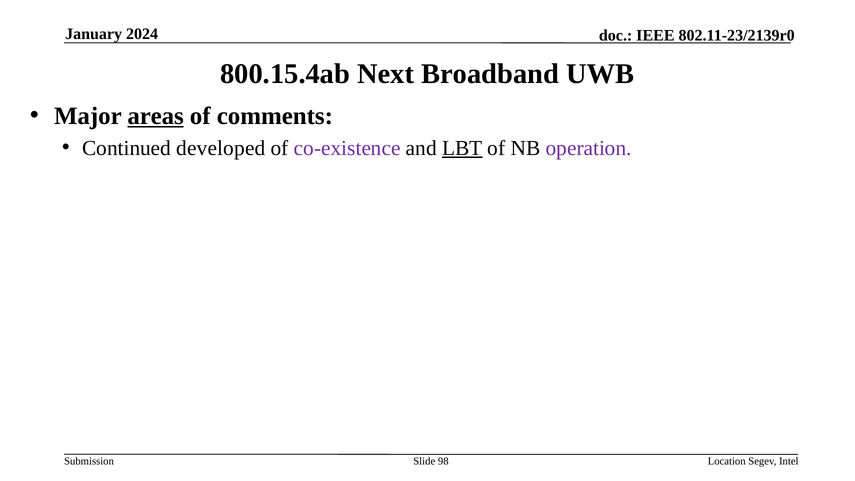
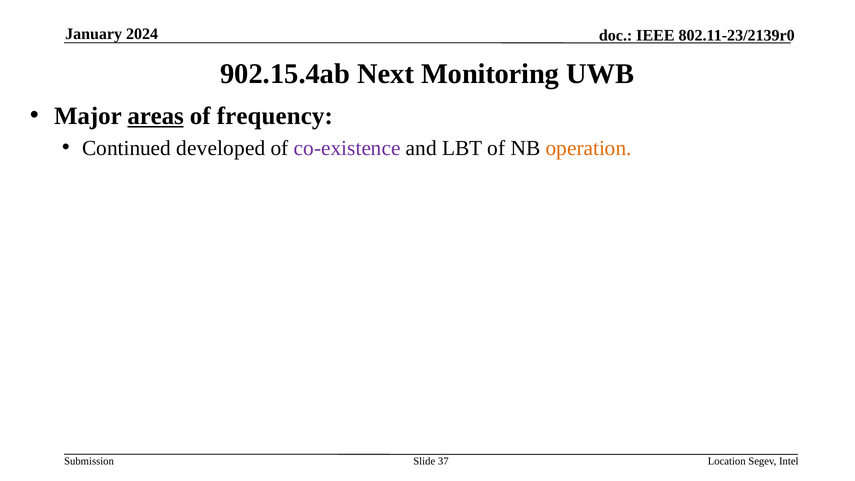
800.15.4ab: 800.15.4ab -> 902.15.4ab
Broadband: Broadband -> Monitoring
comments: comments -> frequency
LBT underline: present -> none
operation colour: purple -> orange
98: 98 -> 37
